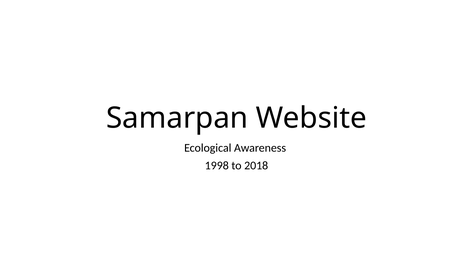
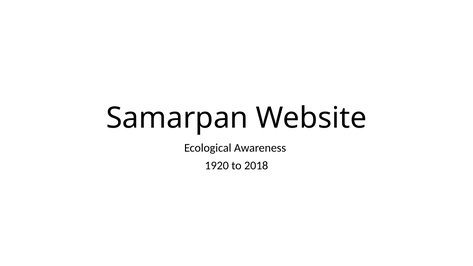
1998: 1998 -> 1920
